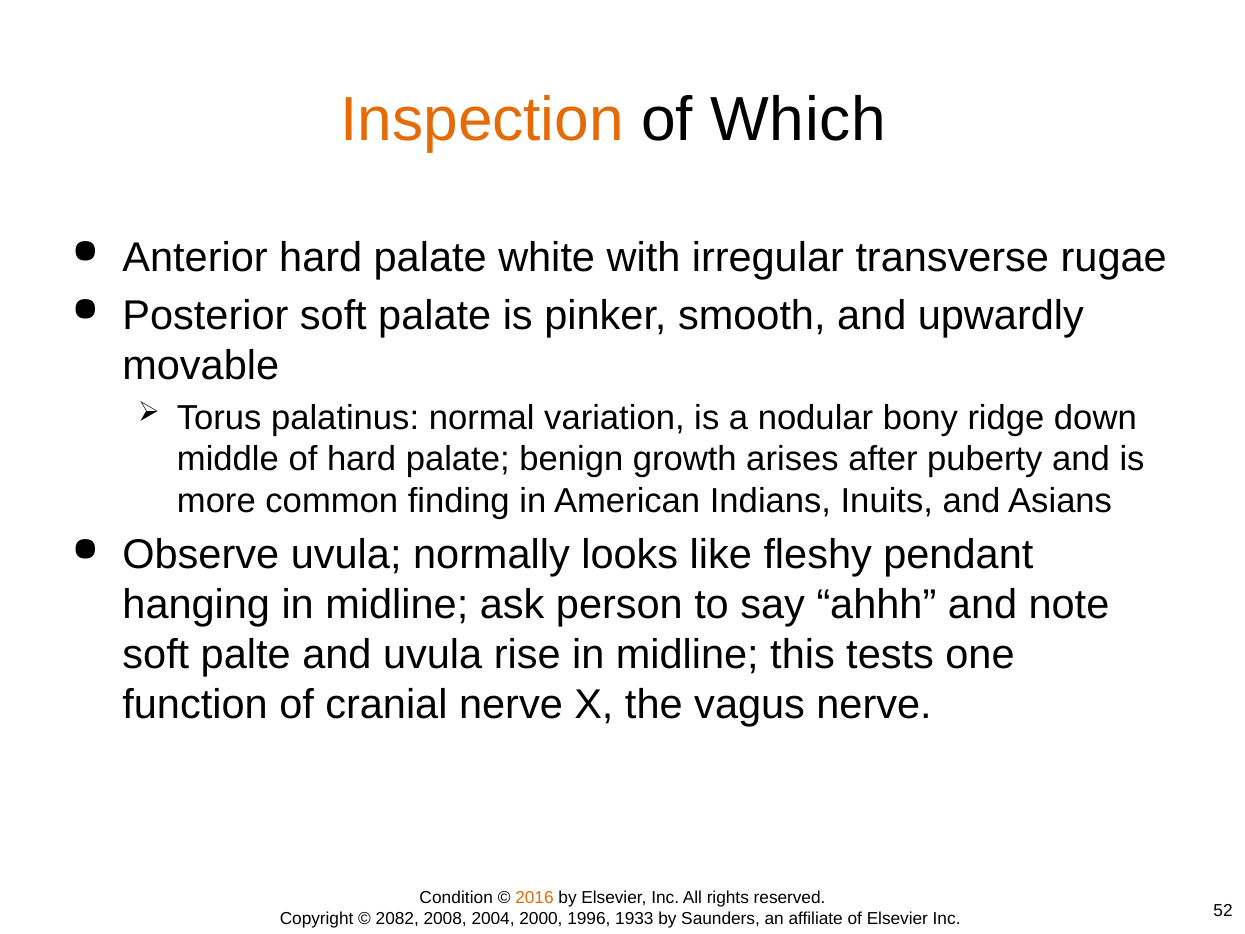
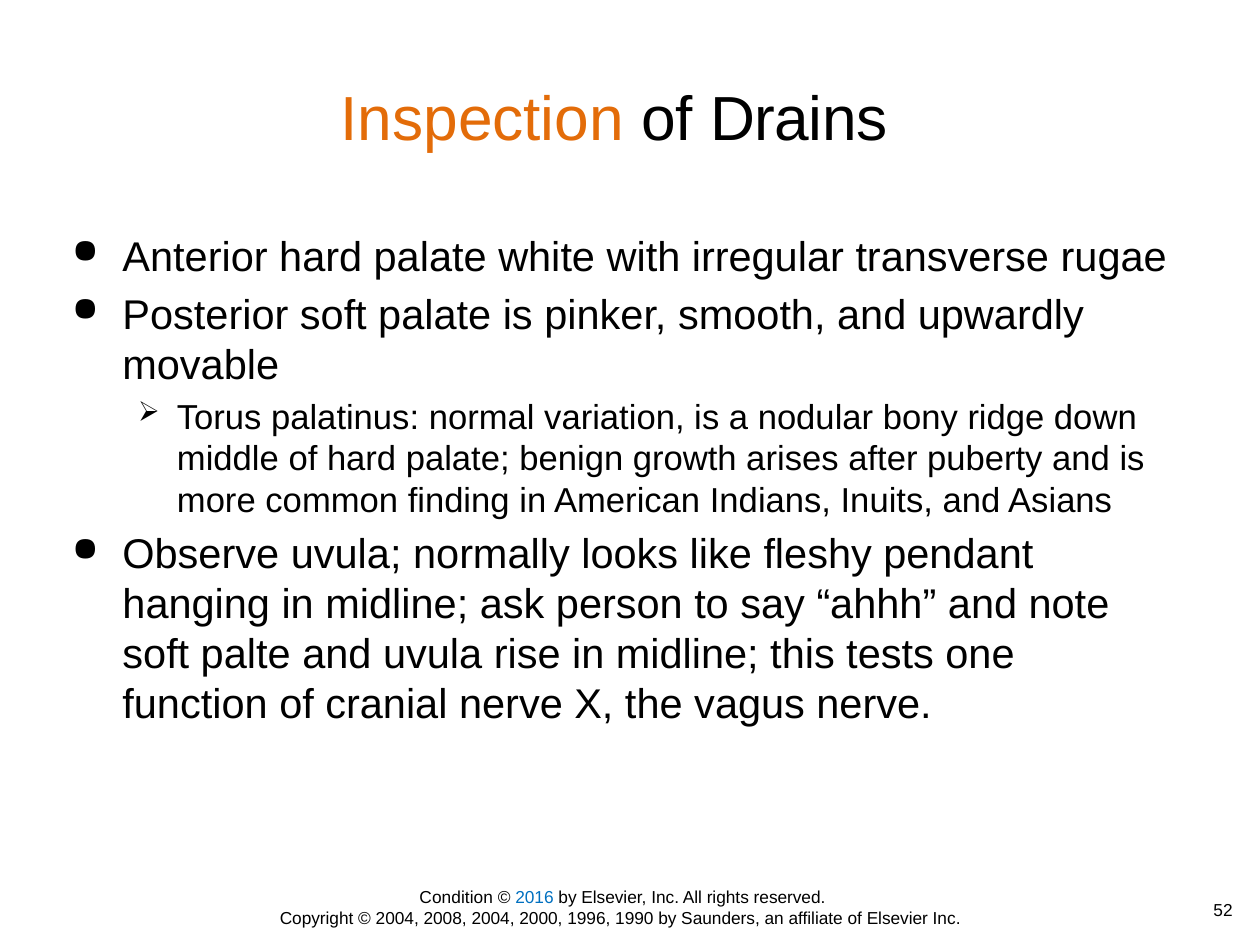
Which: Which -> Drains
2016 colour: orange -> blue
2082 at (397, 918): 2082 -> 2004
1933: 1933 -> 1990
